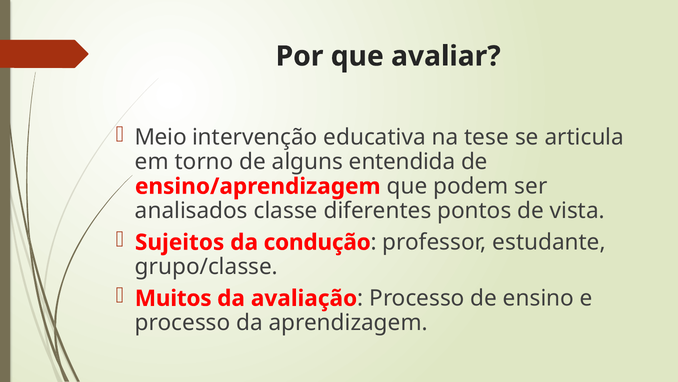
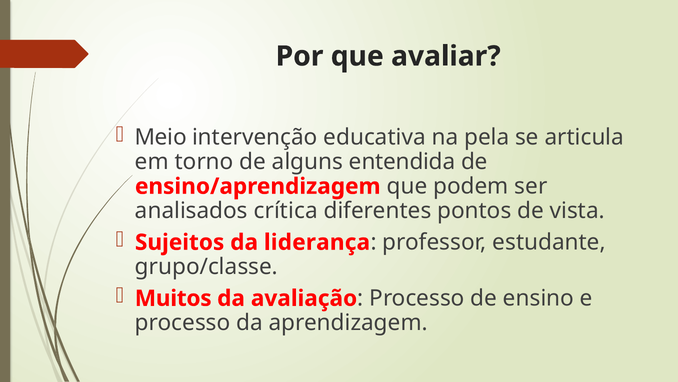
tese: tese -> pela
classe: classe -> crítica
condução: condução -> liderança
